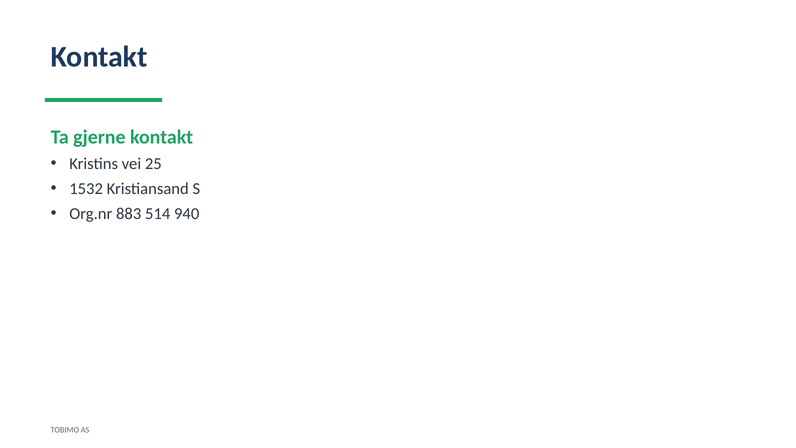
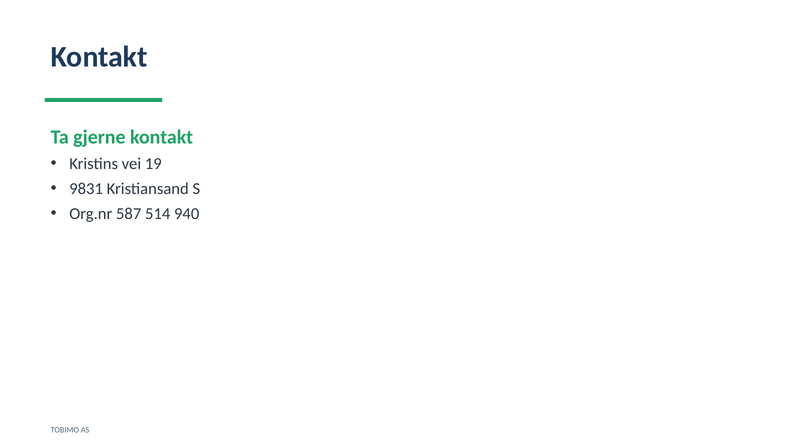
25: 25 -> 19
1532: 1532 -> 9831
883: 883 -> 587
